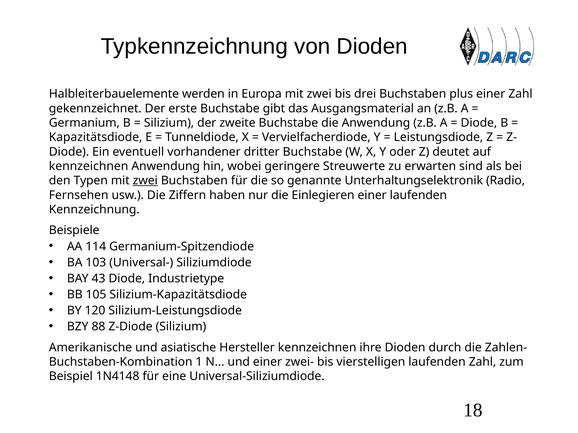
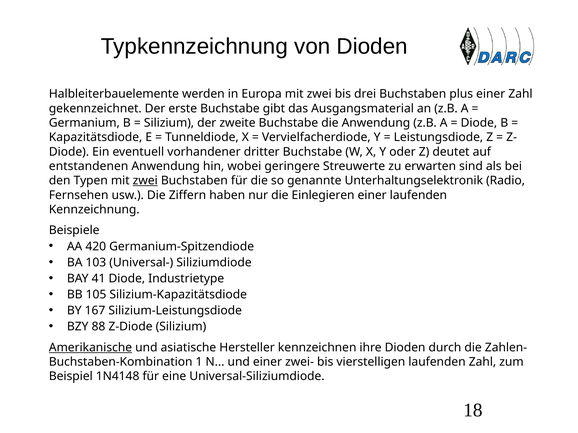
kennzeichnen at (89, 166): kennzeichnen -> entstandenen
114: 114 -> 420
43: 43 -> 41
120: 120 -> 167
Amerikanische underline: none -> present
